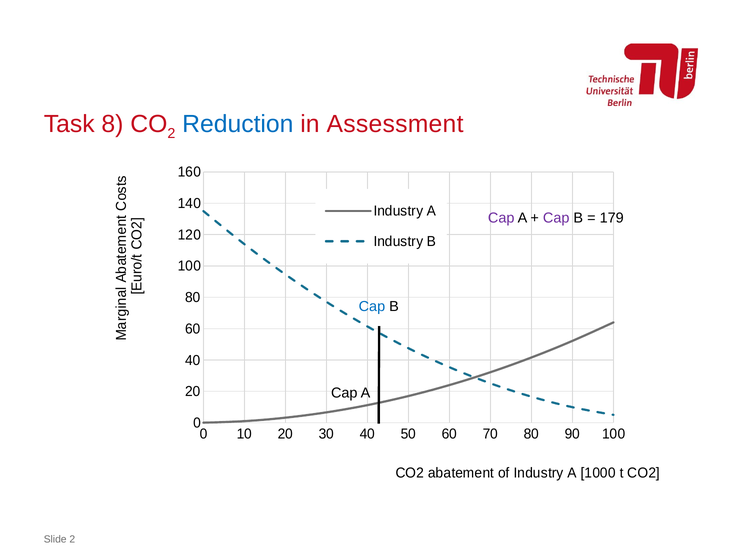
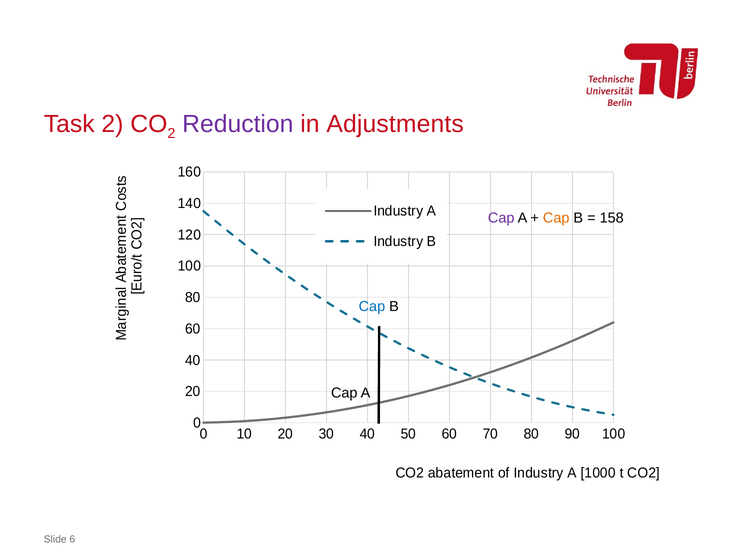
Task 8: 8 -> 2
Reduction colour: blue -> purple
Assessment: Assessment -> Adjustments
Cap at (556, 218) colour: purple -> orange
179: 179 -> 158
Slide 2: 2 -> 6
